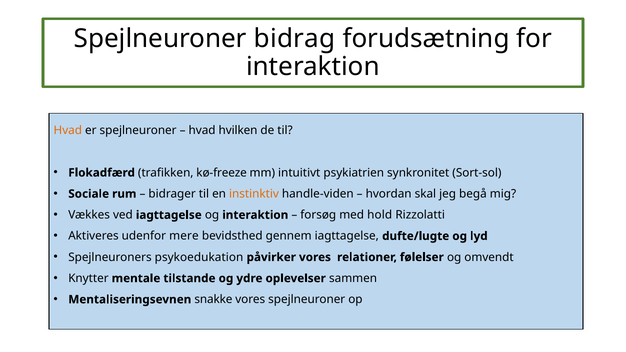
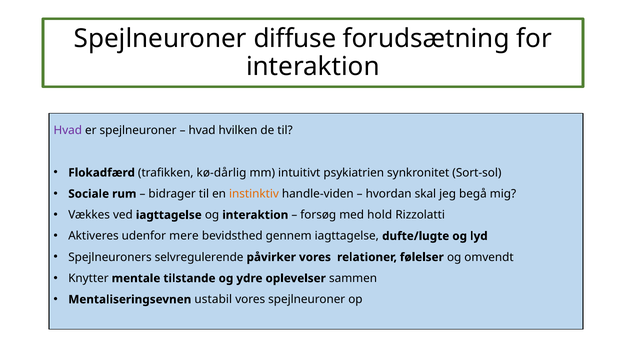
bidrag: bidrag -> diffuse
Hvad at (68, 131) colour: orange -> purple
kø-freeze: kø-freeze -> kø-dårlig
psykoedukation: psykoedukation -> selvregulerende
snakke: snakke -> ustabil
